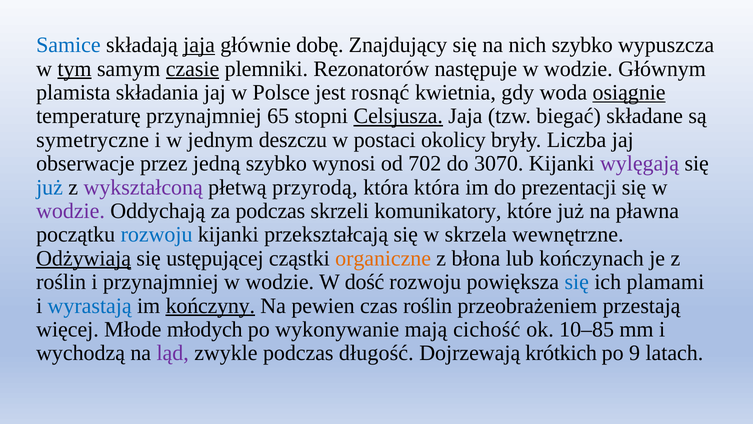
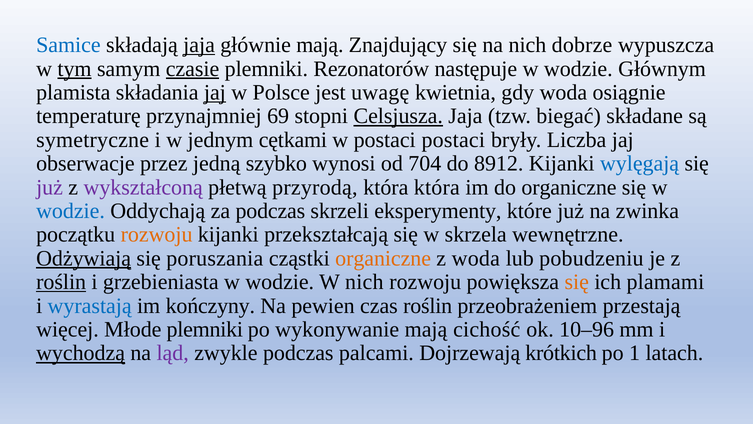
głównie dobę: dobę -> mają
nich szybko: szybko -> dobrze
jaj at (215, 92) underline: none -> present
rosnąć: rosnąć -> uwagę
osiągnie underline: present -> none
65: 65 -> 69
deszczu: deszczu -> cętkami
postaci okolicy: okolicy -> postaci
702: 702 -> 704
3070: 3070 -> 8912
wylęgają colour: purple -> blue
już at (50, 187) colour: blue -> purple
do prezentacji: prezentacji -> organiczne
wodzie at (71, 211) colour: purple -> blue
komunikatory: komunikatory -> eksperymenty
pławna: pławna -> zwinka
rozwoju at (157, 234) colour: blue -> orange
ustępującej: ustępującej -> poruszania
z błona: błona -> woda
kończynach: kończynach -> pobudzeniu
roślin at (61, 282) underline: none -> present
i przynajmniej: przynajmniej -> grzebieniasta
W dość: dość -> nich
się at (577, 282) colour: blue -> orange
kończyny underline: present -> none
Młode młodych: młodych -> plemniki
10–85: 10–85 -> 10–96
wychodzą underline: none -> present
długość: długość -> palcami
9: 9 -> 1
